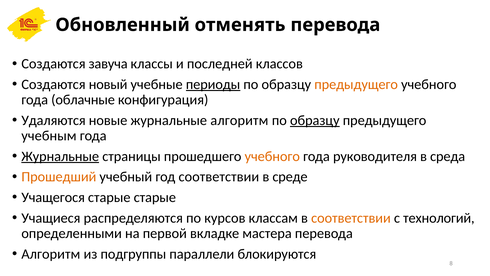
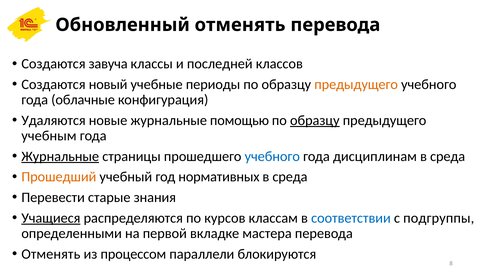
периоды underline: present -> none
журнальные алгоритм: алгоритм -> помощью
учебного at (272, 156) colour: orange -> blue
руководителя: руководителя -> дисциплинам
год соответствии: соответствии -> нормативных
среде at (290, 177): среде -> среда
Учащегося: Учащегося -> Перевести
старые старые: старые -> знания
Учащиеся underline: none -> present
соответствии at (351, 218) colour: orange -> blue
технологий: технологий -> подгруппы
Алгоритм at (51, 254): Алгоритм -> Отменять
подгруппы: подгруппы -> процессом
